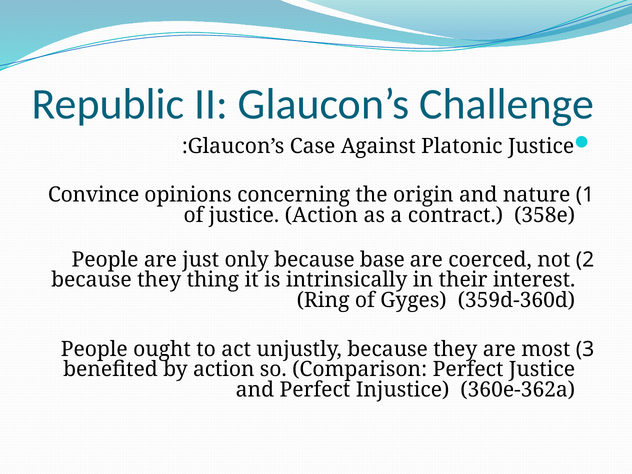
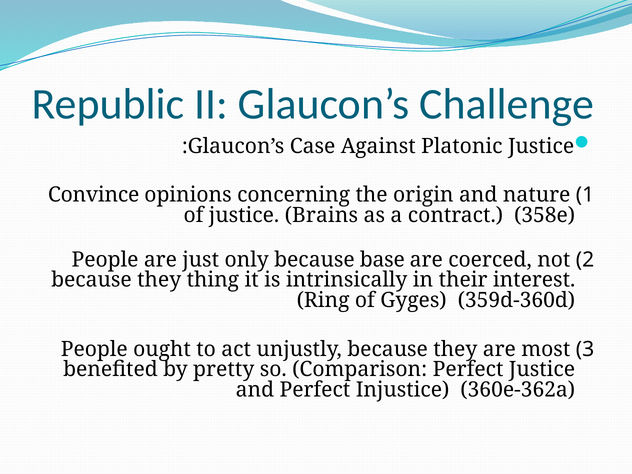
justice Action: Action -> Brains
by action: action -> pretty
